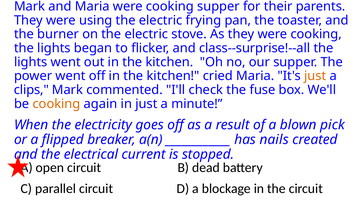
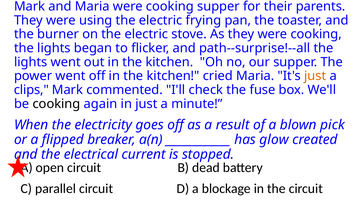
class--surprise!--all: class--surprise!--all -> path--surprise!--all
cooking at (56, 104) colour: orange -> black
nails: nails -> glow
